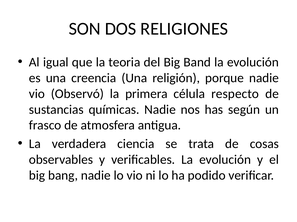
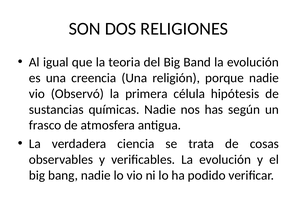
respecto: respecto -> hipótesis
